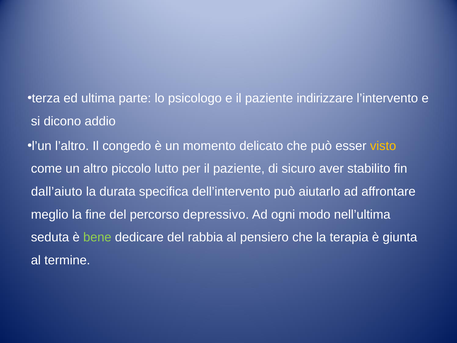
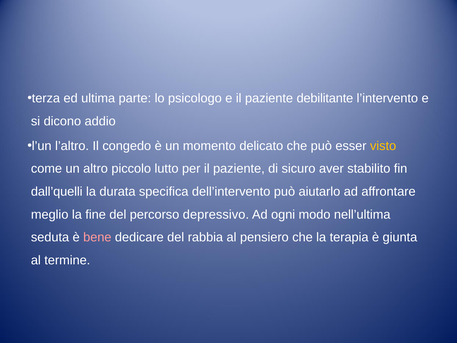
indirizzare: indirizzare -> debilitante
dall’aiuto: dall’aiuto -> dall’quelli
bene colour: light green -> pink
